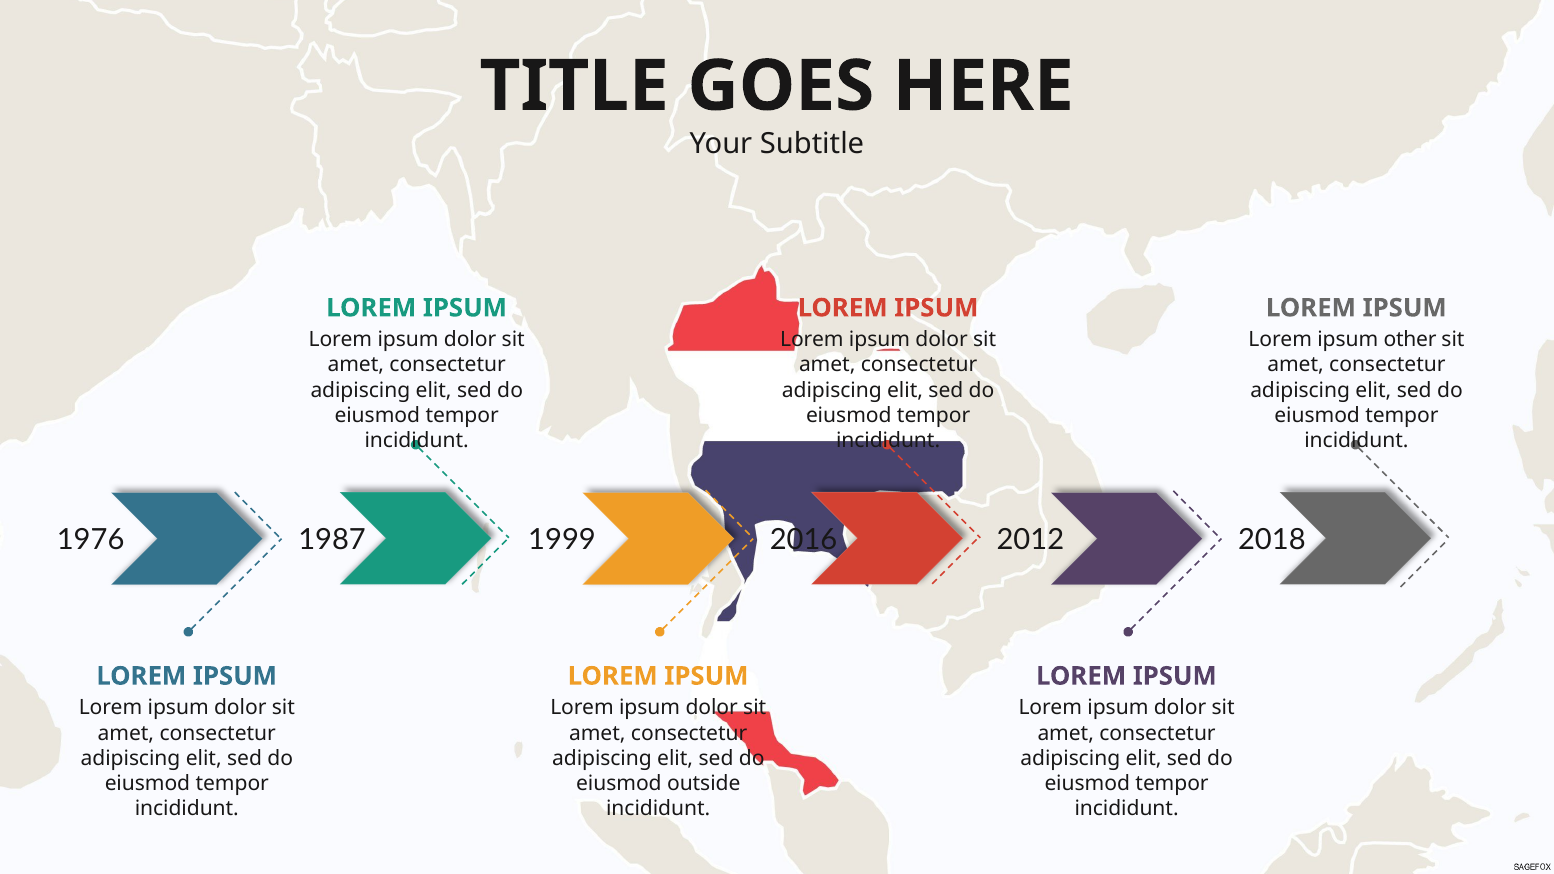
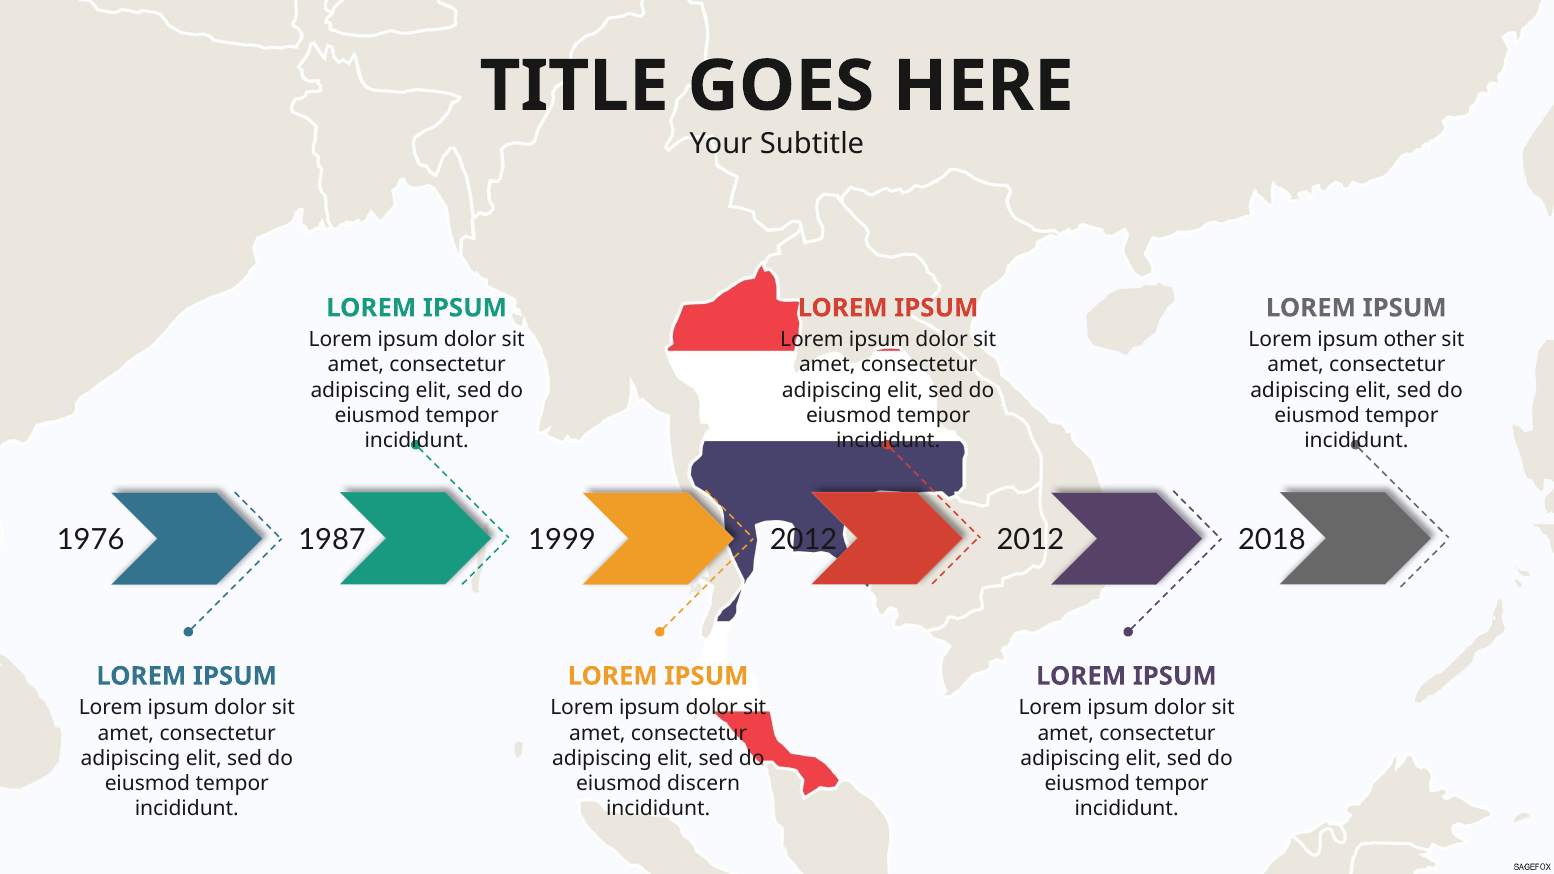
1999 2016: 2016 -> 2012
outside: outside -> discern
